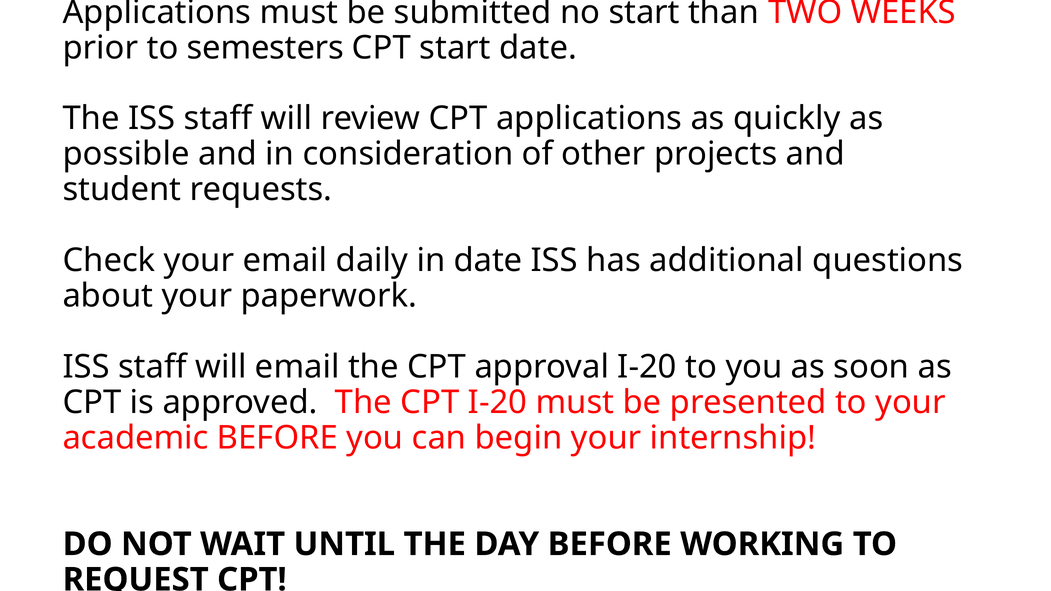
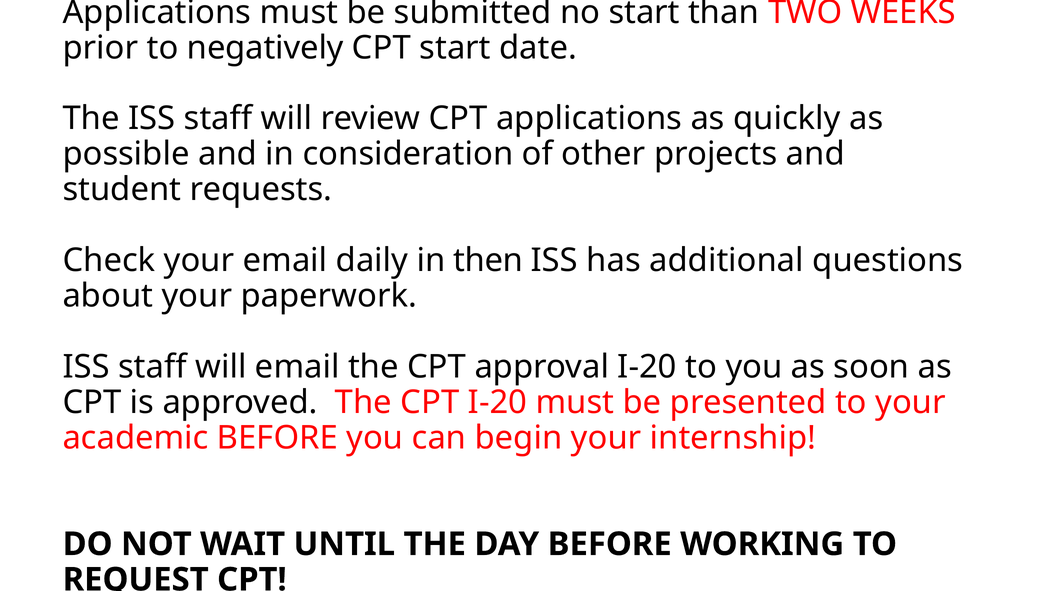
semesters: semesters -> negatively
in date: date -> then
